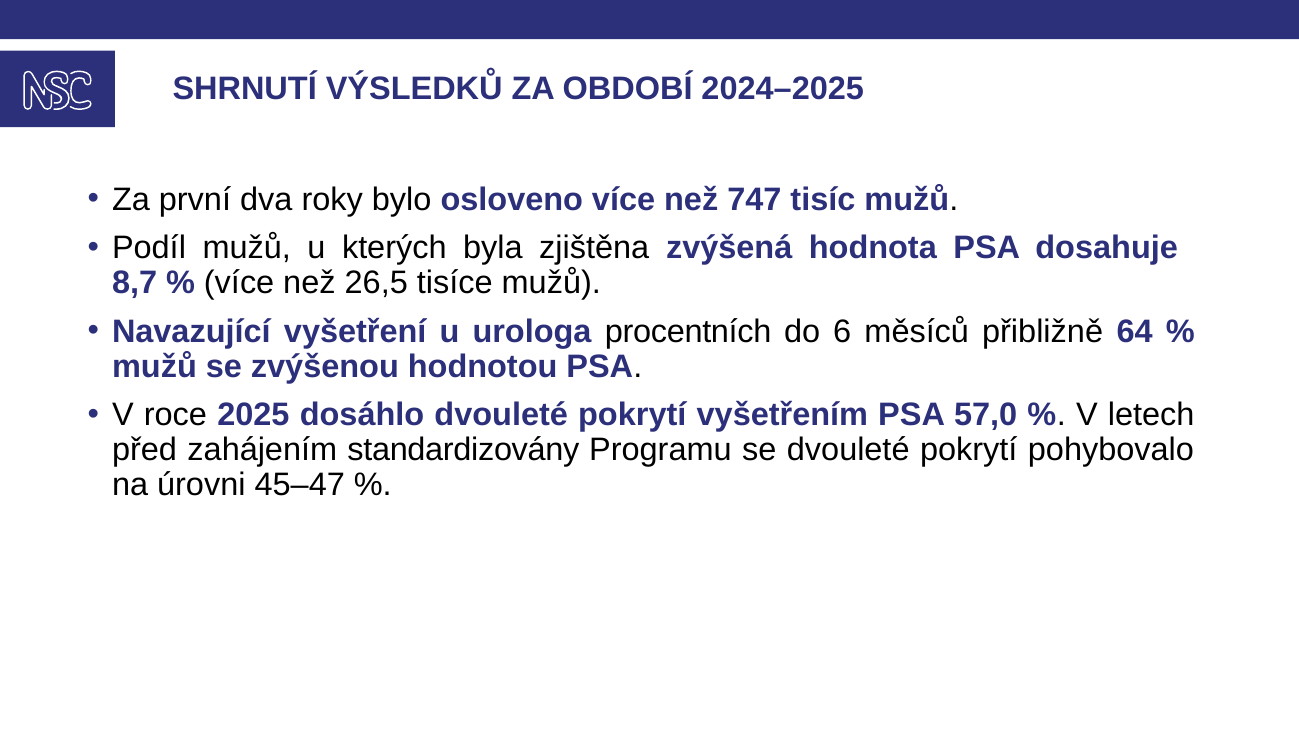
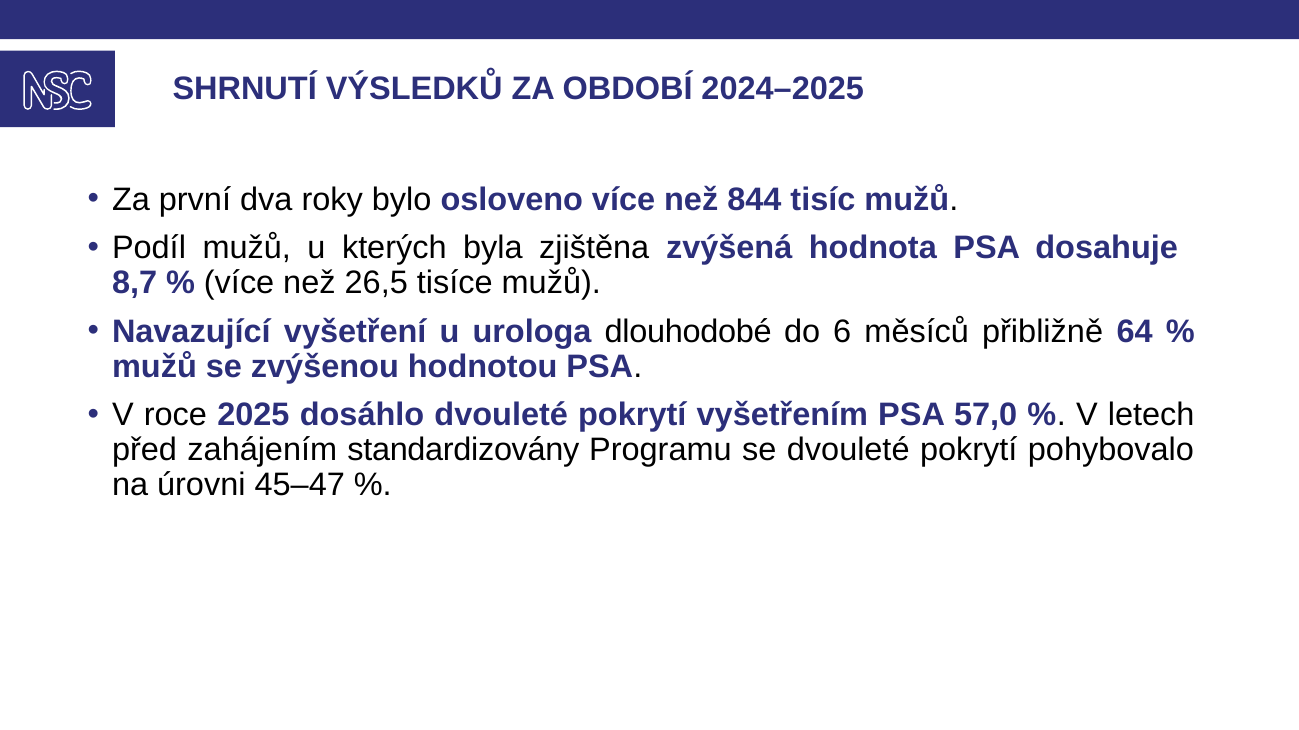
747: 747 -> 844
procentních: procentních -> dlouhodobé
